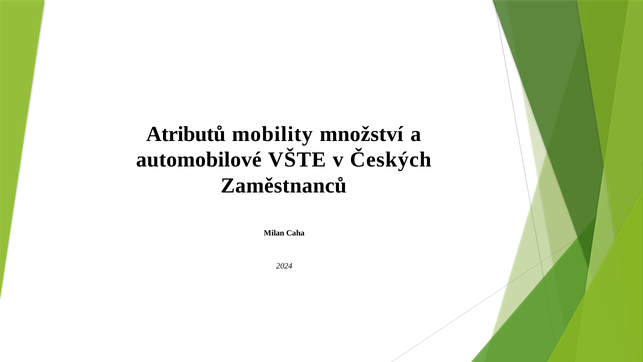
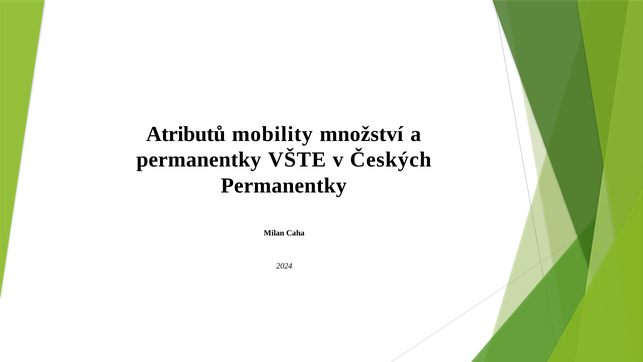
automobilové at (199, 160): automobilové -> permanentky
Zaměstnanců at (284, 185): Zaměstnanců -> Permanentky
